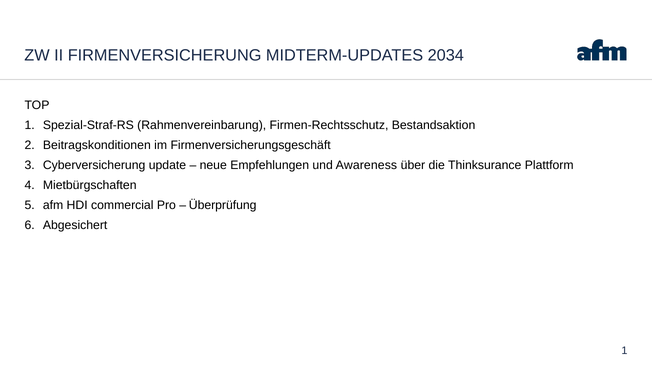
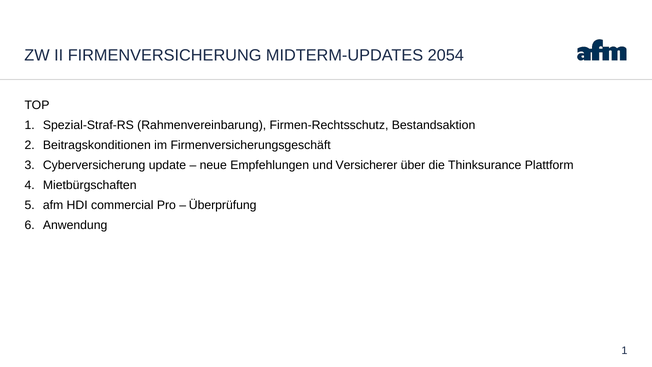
2034: 2034 -> 2054
Awareness: Awareness -> Versicherer
Abgesichert: Abgesichert -> Anwendung
